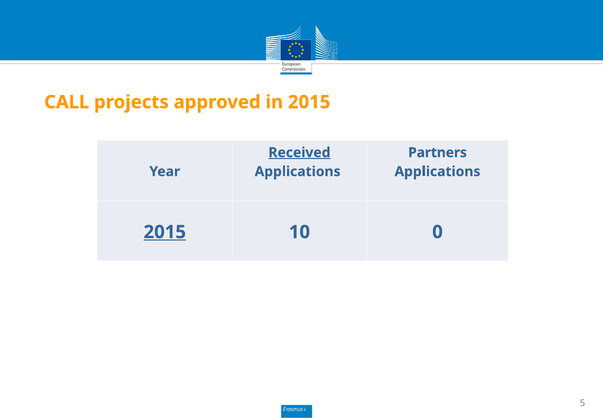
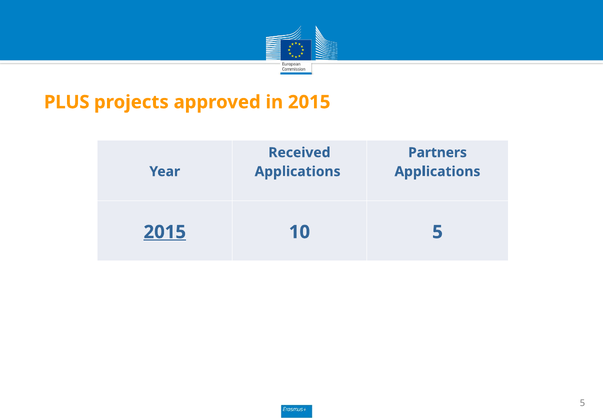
CALL: CALL -> PLUS
Received underline: present -> none
10 0: 0 -> 5
